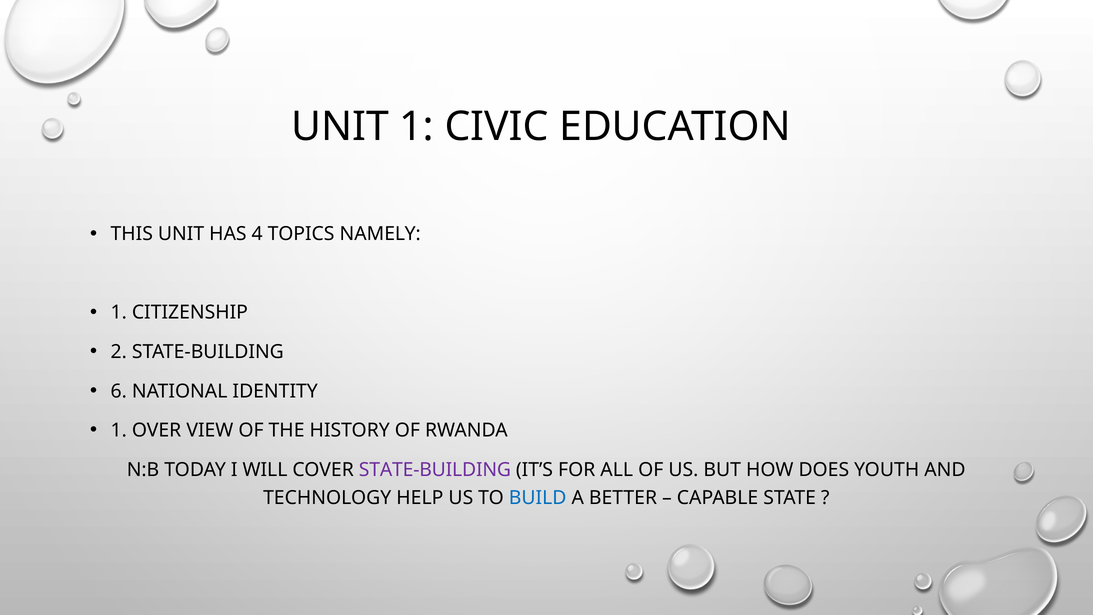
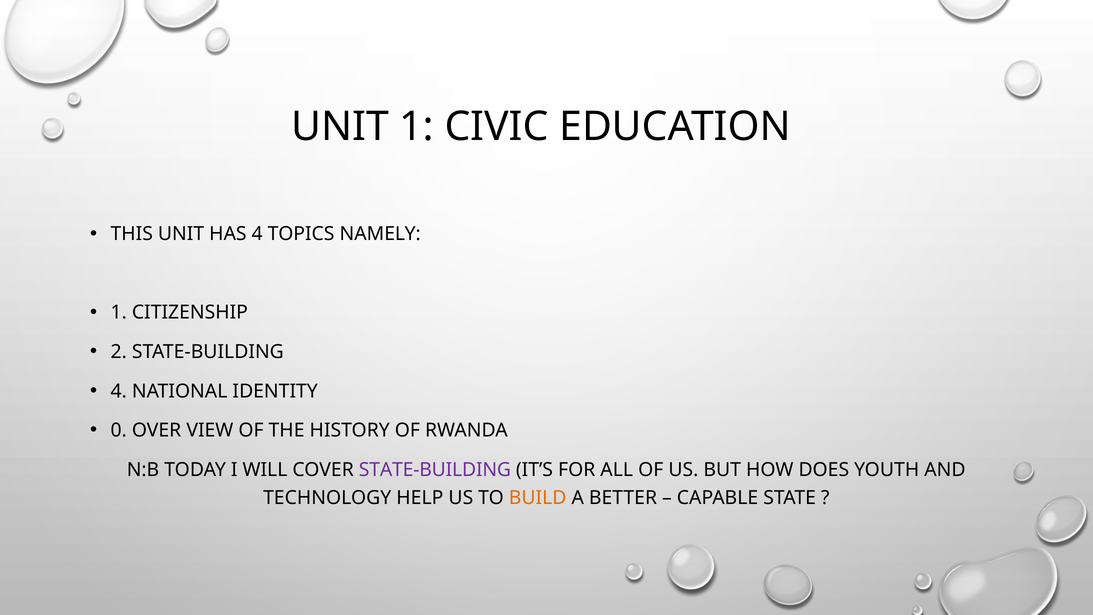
6 at (119, 391): 6 -> 4
1 at (119, 430): 1 -> 0
BUILD colour: blue -> orange
